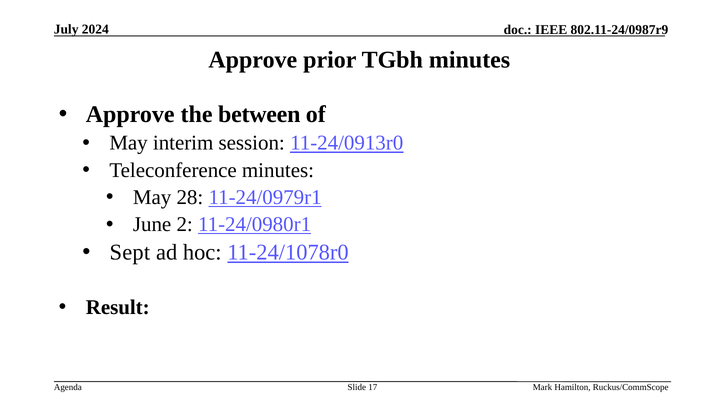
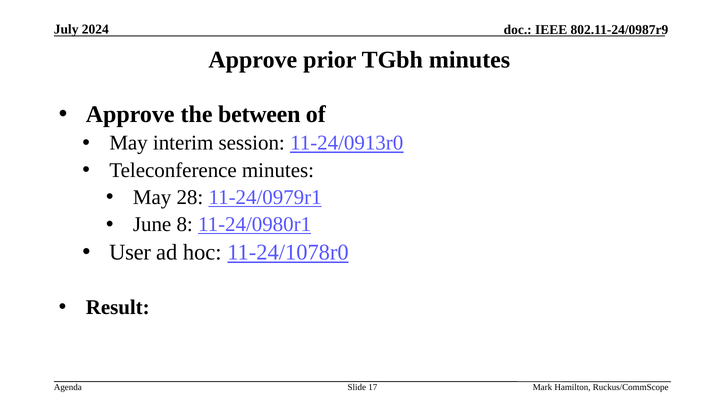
2: 2 -> 8
Sept: Sept -> User
